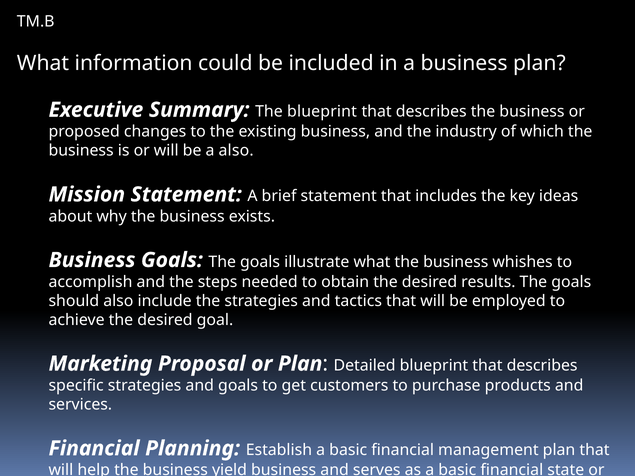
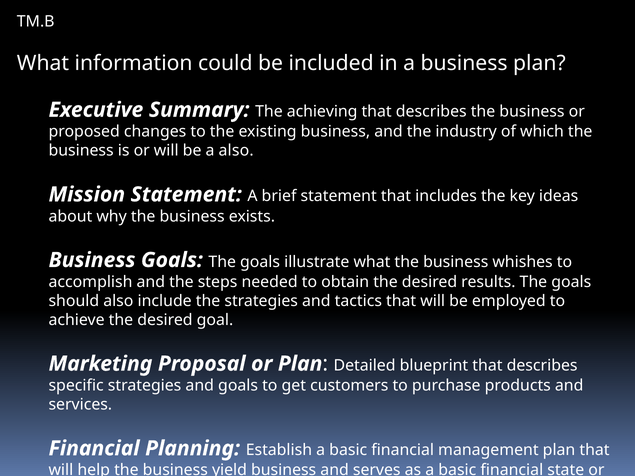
The blueprint: blueprint -> achieving
